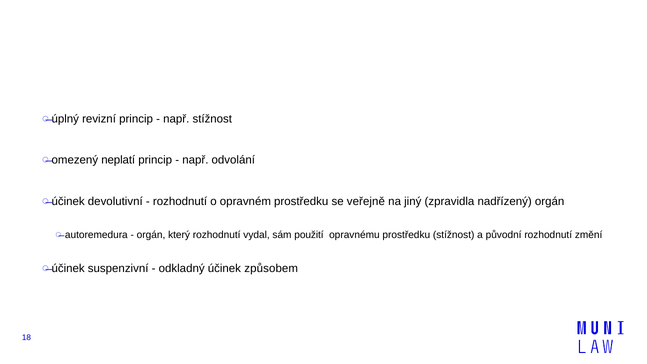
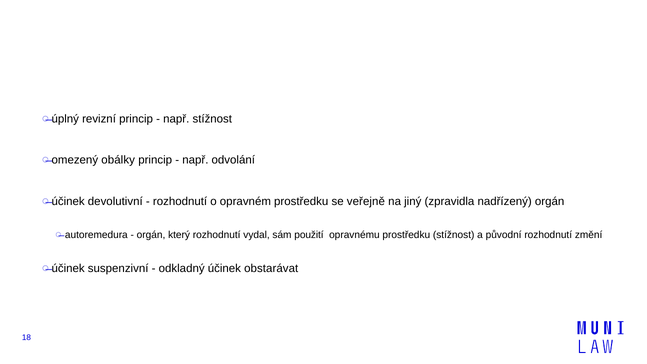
neplatí: neplatí -> obálky
způsobem: způsobem -> obstarávat
